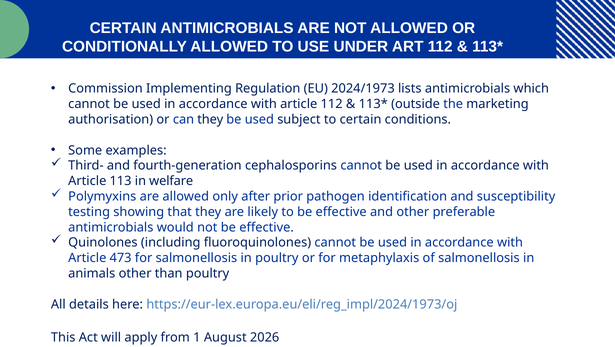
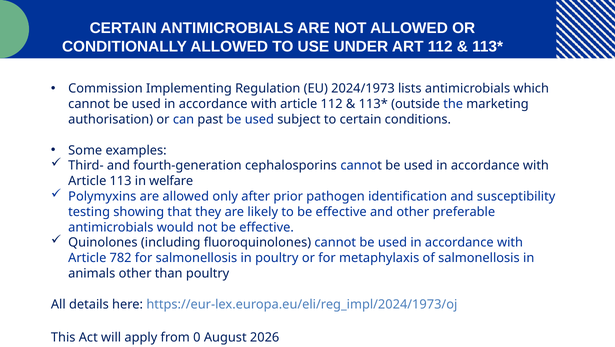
can they: they -> past
473: 473 -> 782
1: 1 -> 0
